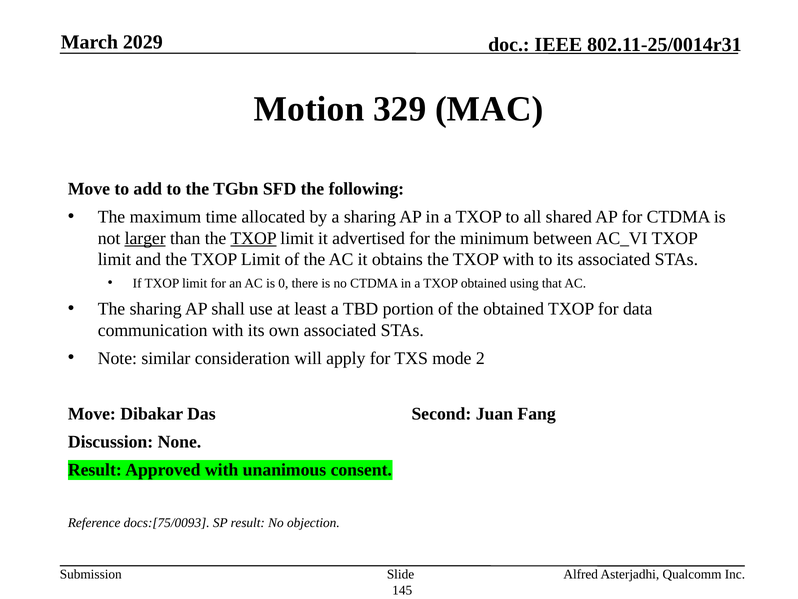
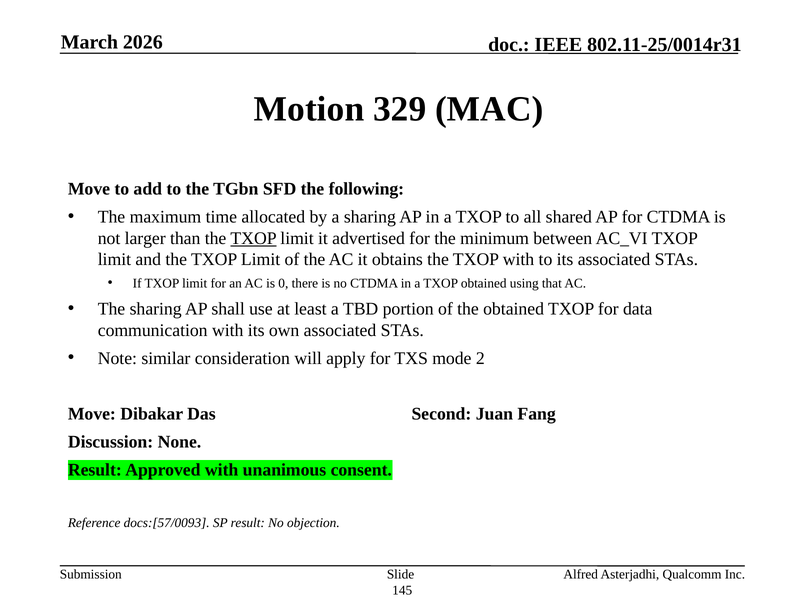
2029: 2029 -> 2026
larger underline: present -> none
docs:[75/0093: docs:[75/0093 -> docs:[57/0093
